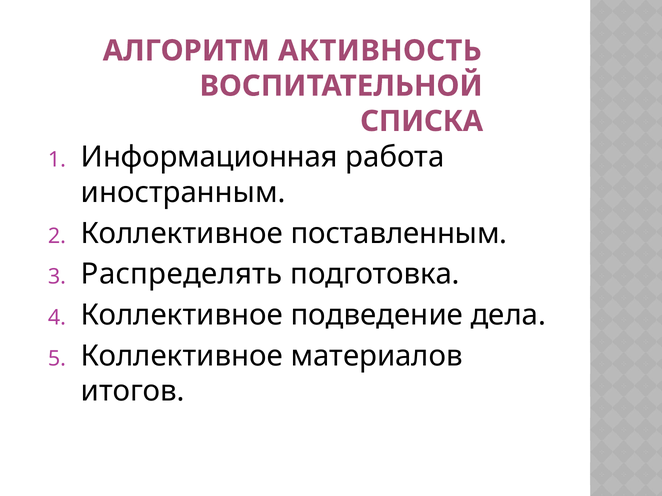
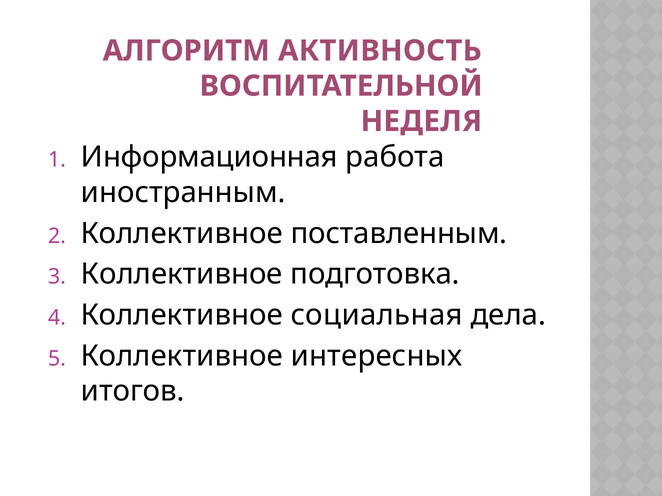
СПИСКА: СПИСКА -> НЕДЕЛЯ
Распределять at (182, 275): Распределять -> Коллективное
подведение: подведение -> социальная
материалов: материалов -> интересных
